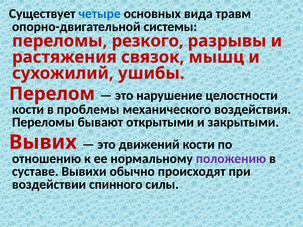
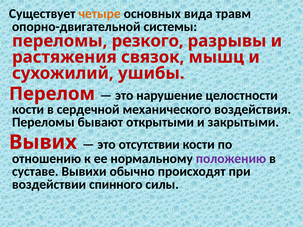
четыре colour: blue -> orange
проблемы: проблемы -> сердечной
движений: движений -> отсутствии
